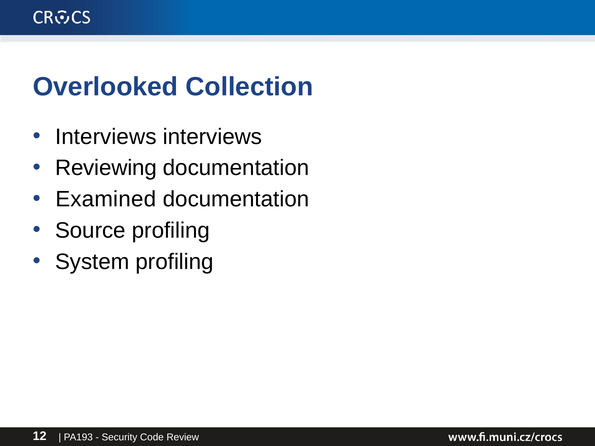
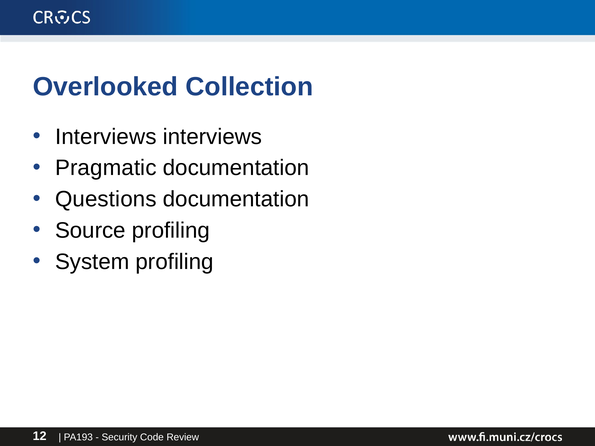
Reviewing: Reviewing -> Pragmatic
Examined: Examined -> Questions
